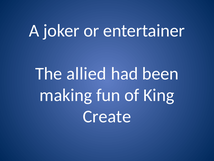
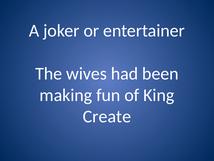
allied: allied -> wives
